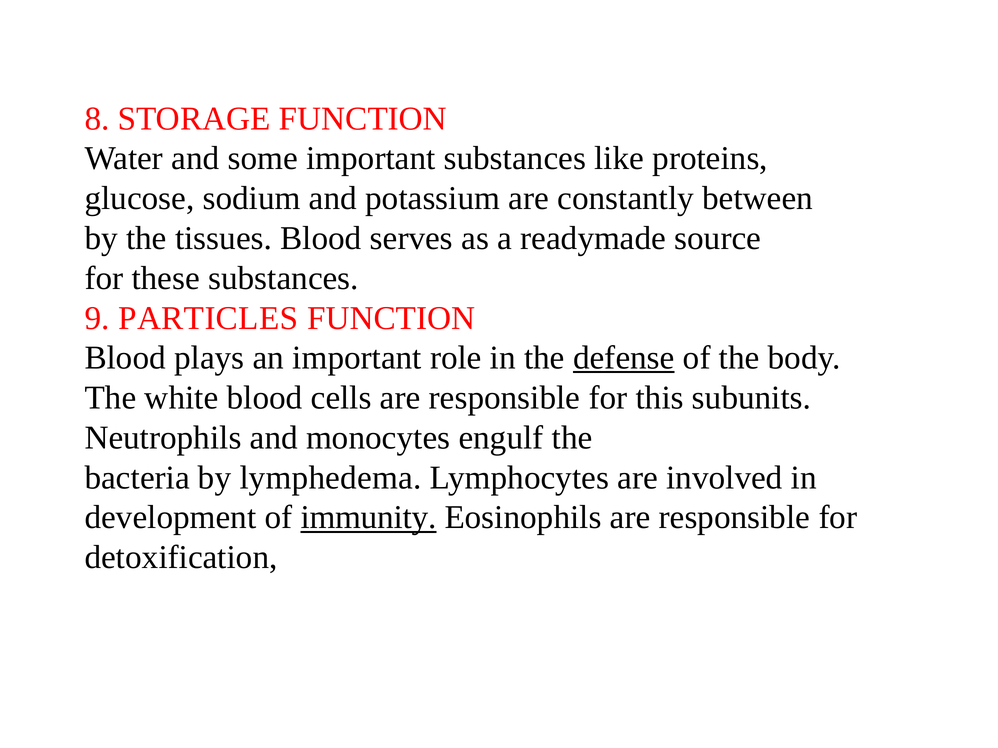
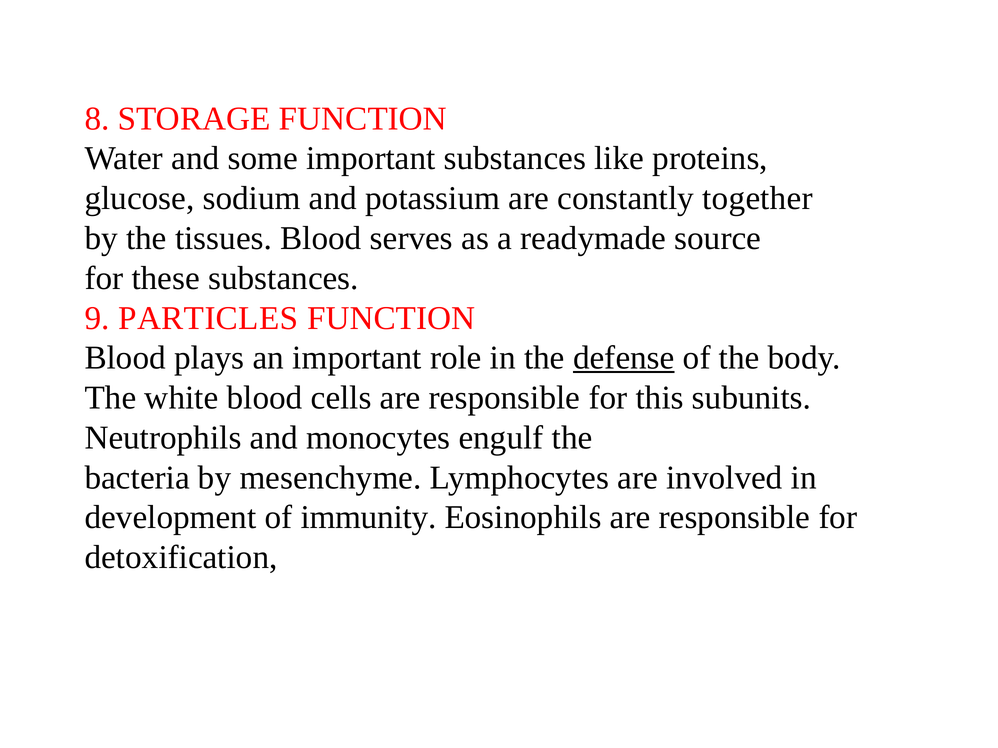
between: between -> together
lymphedema: lymphedema -> mesenchyme
immunity underline: present -> none
